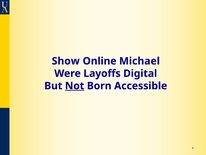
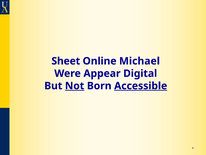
Show: Show -> Sheet
Layoffs: Layoffs -> Appear
Accessible underline: none -> present
